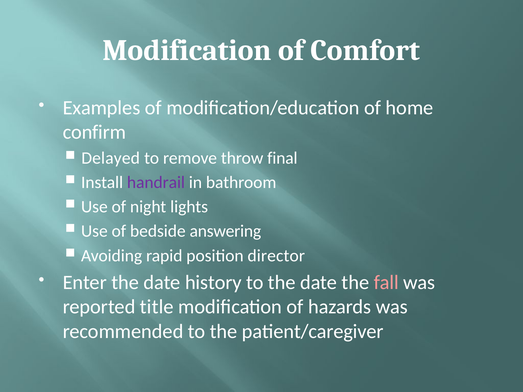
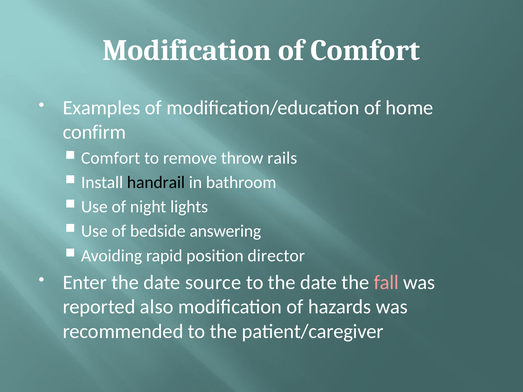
Delayed at (111, 158): Delayed -> Comfort
final: final -> rails
handrail colour: purple -> black
history: history -> source
title: title -> also
